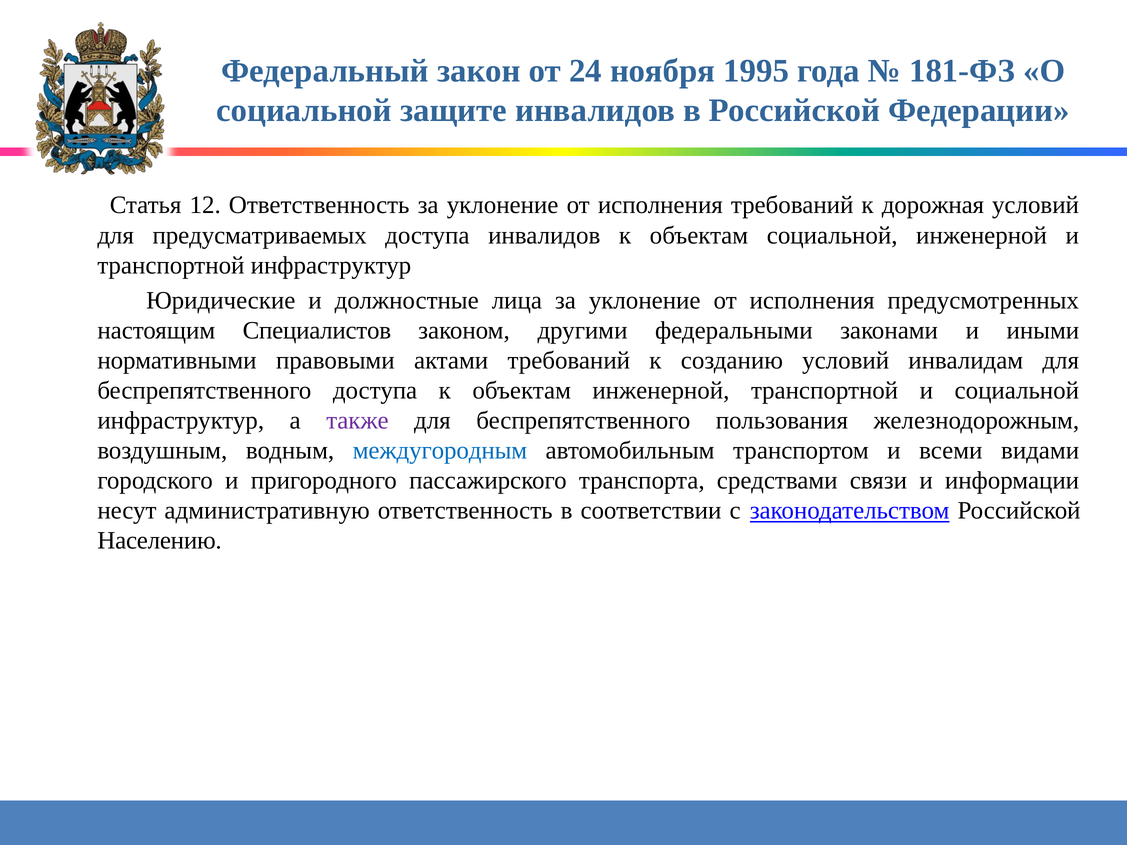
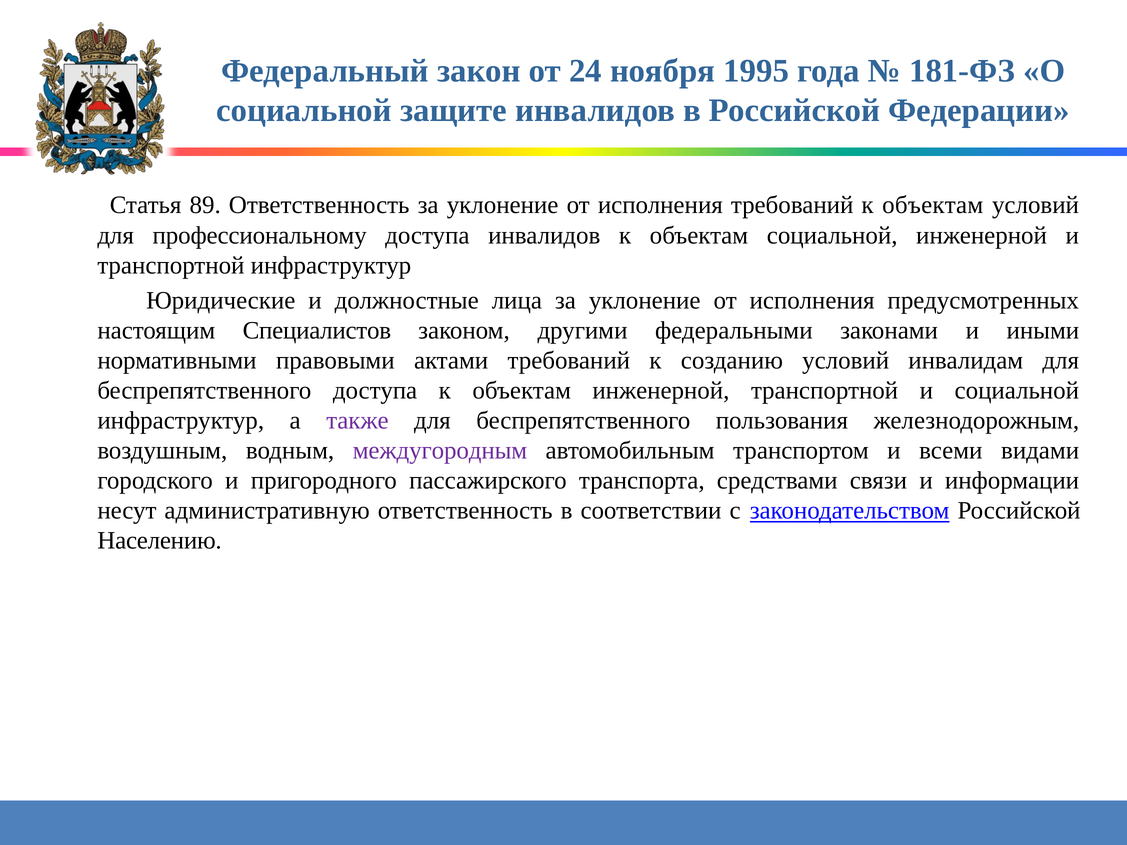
12: 12 -> 89
требований к дорожная: дорожная -> объектам
предусматриваемых: предусматриваемых -> профессиональному
междугородным colour: blue -> purple
